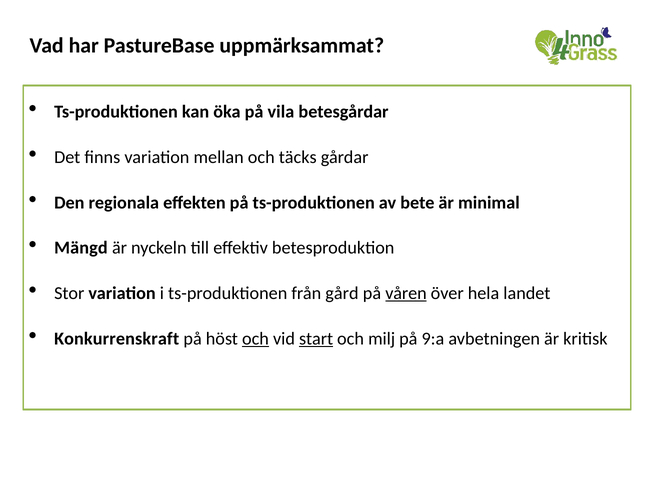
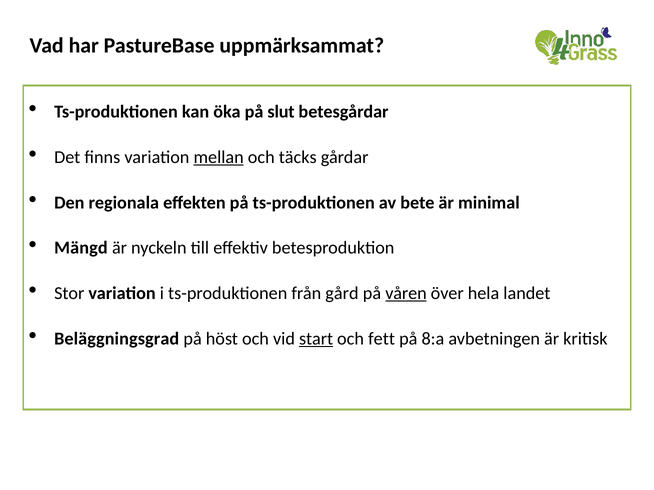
vila: vila -> slut
mellan underline: none -> present
Konkurrenskraft: Konkurrenskraft -> Beläggningsgrad
och at (255, 339) underline: present -> none
milj: milj -> fett
9:a: 9:a -> 8:a
